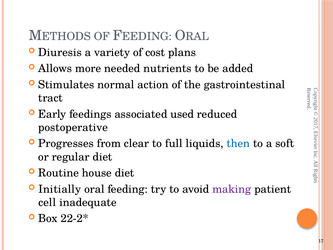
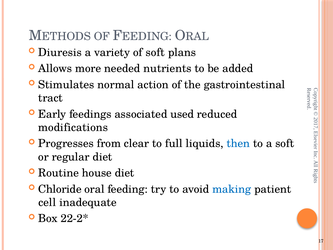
of cost: cost -> soft
postoperative: postoperative -> modifications
Initially: Initially -> Chloride
making colour: purple -> blue
